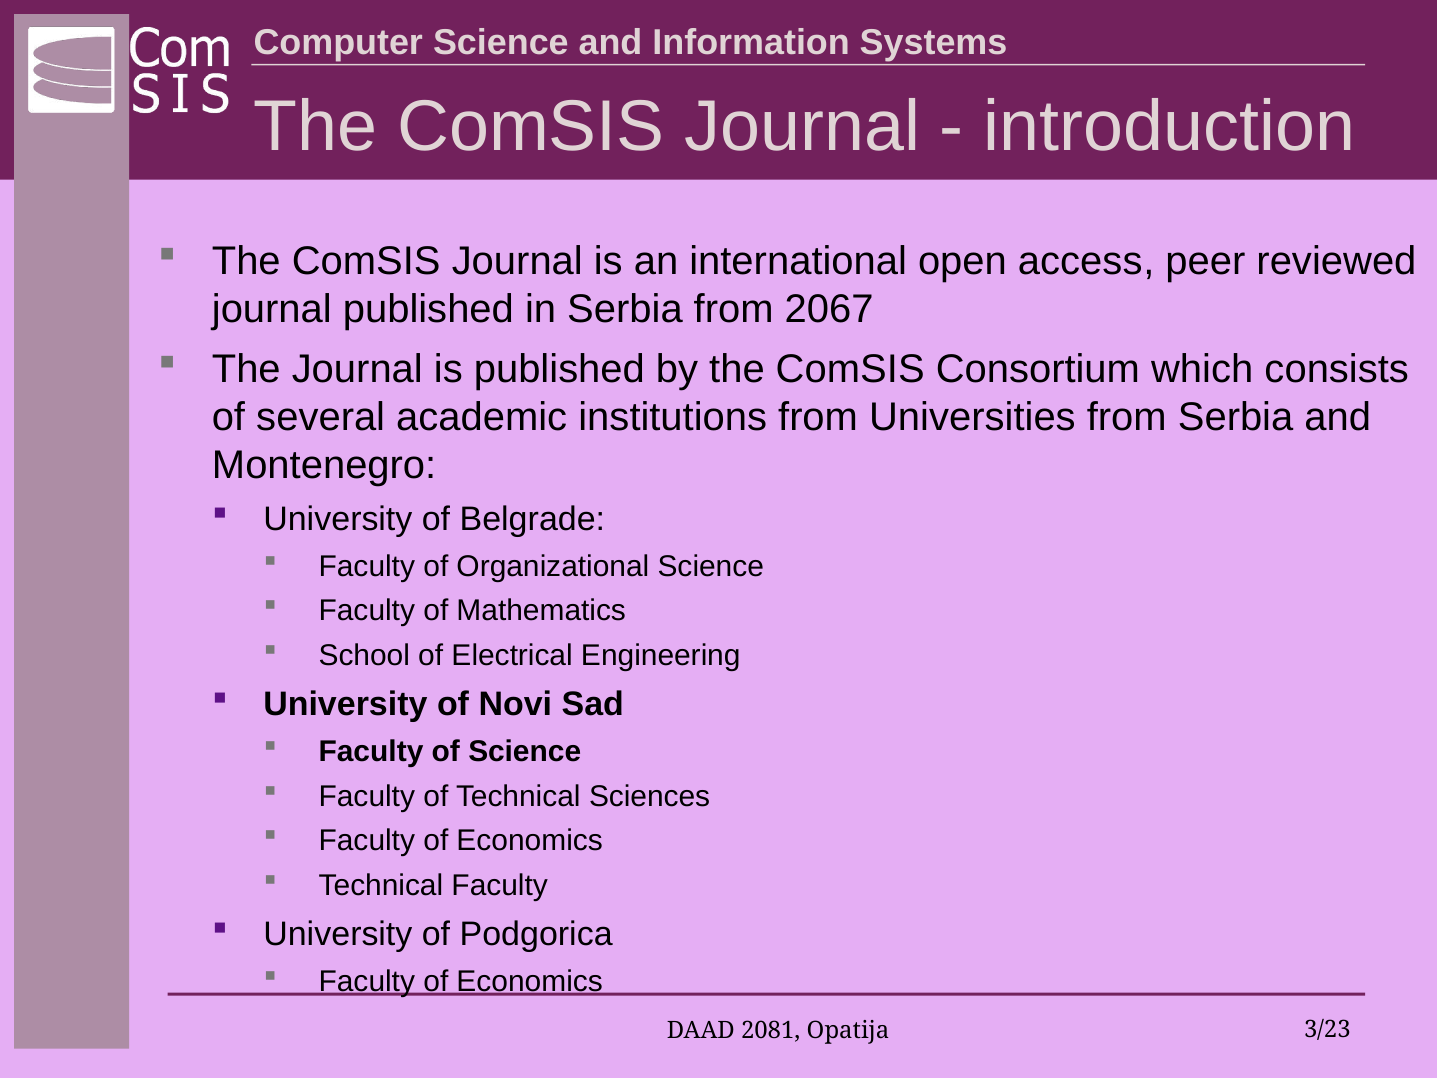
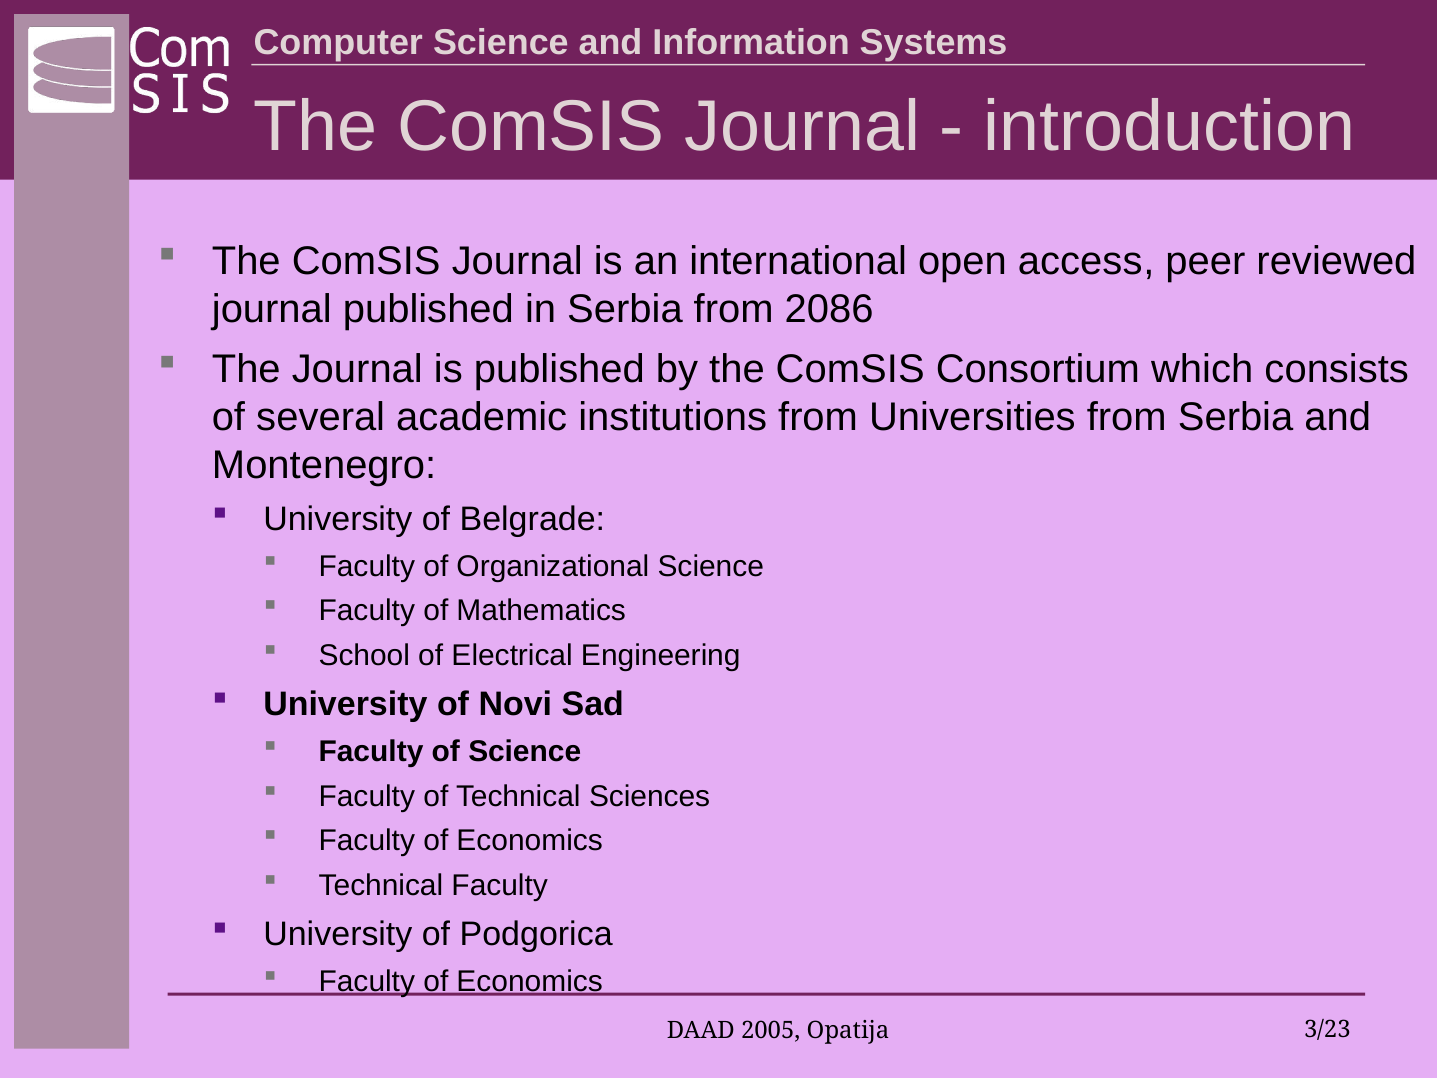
2067: 2067 -> 2086
2081: 2081 -> 2005
